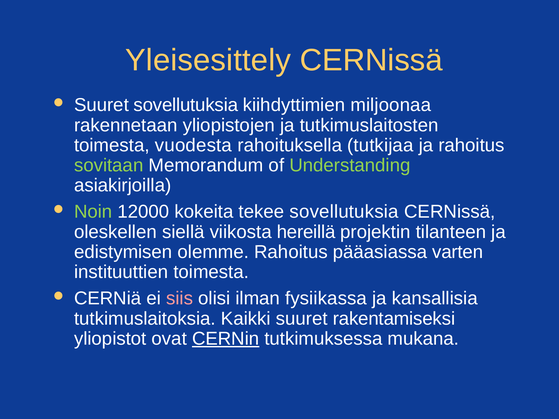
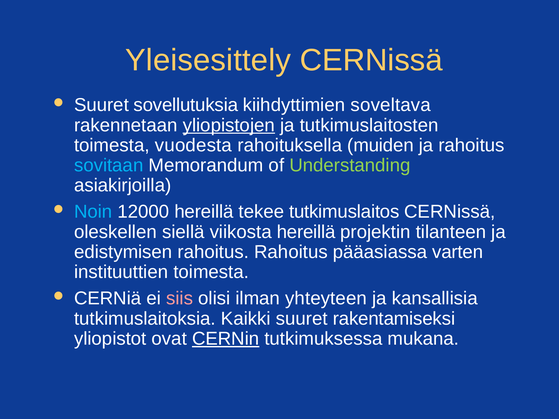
miljoonaa: miljoonaa -> soveltava
yliopistojen underline: none -> present
tutkijaa: tutkijaa -> muiden
sovitaan colour: light green -> light blue
Noin colour: light green -> light blue
12000 kokeita: kokeita -> hereillä
tekee sovellutuksia: sovellutuksia -> tutkimuslaitos
edistymisen olemme: olemme -> rahoitus
fysiikassa: fysiikassa -> yhteyteen
